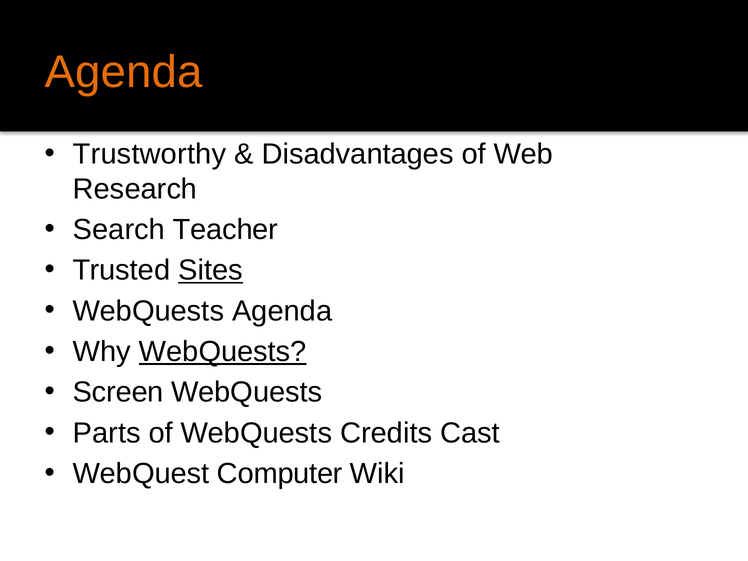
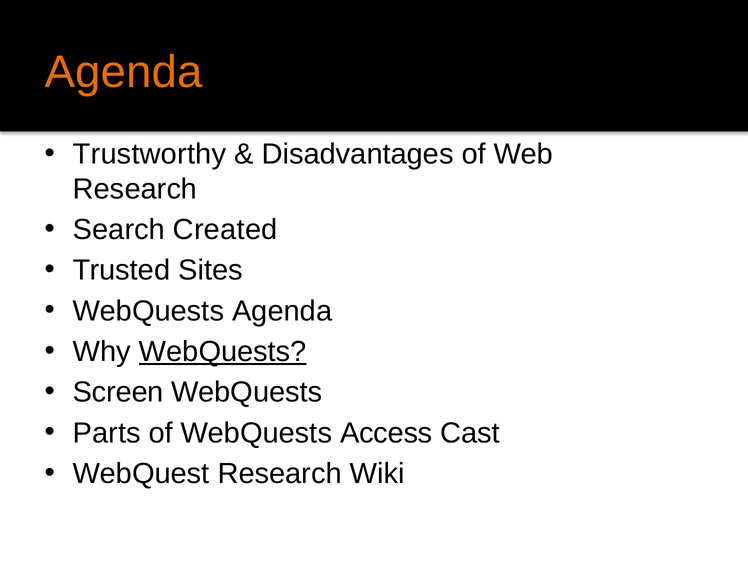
Teacher: Teacher -> Created
Sites underline: present -> none
Credits: Credits -> Access
WebQuest Computer: Computer -> Research
